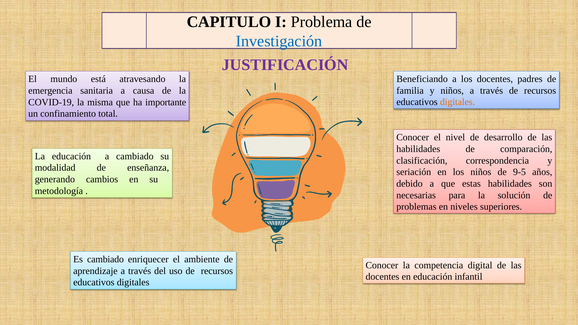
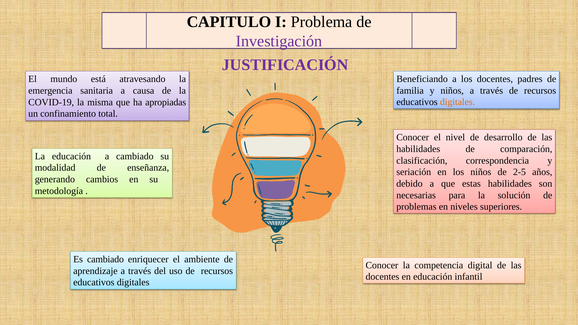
Investigación colour: blue -> purple
importante: importante -> apropiadas
9-5: 9-5 -> 2-5
